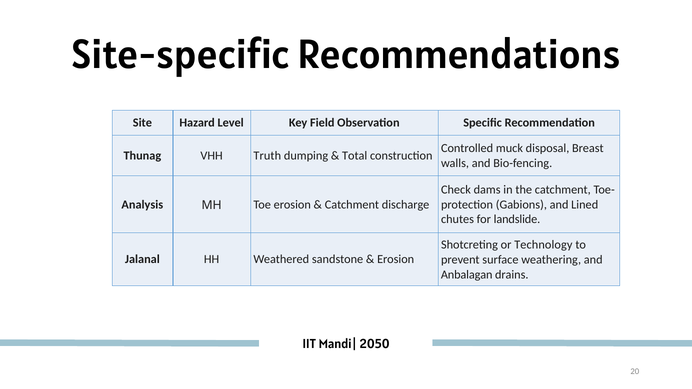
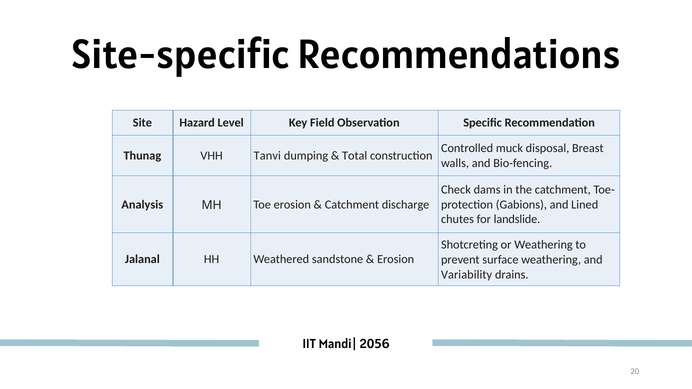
Truth: Truth -> Tanvi
or Technology: Technology -> Weathering
Anbalagan: Anbalagan -> Variability
2050: 2050 -> 2056
